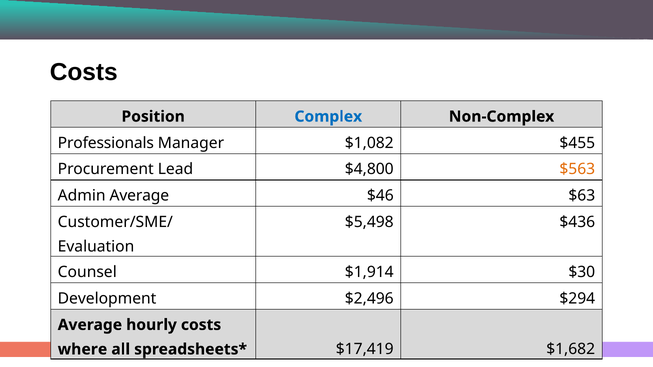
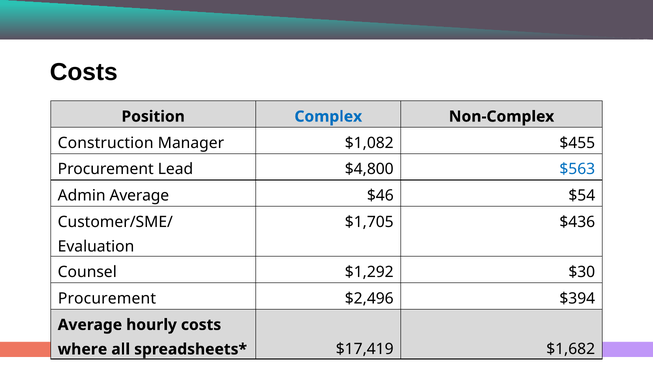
Professionals: Professionals -> Construction
$563 colour: orange -> blue
$63: $63 -> $54
$5,498: $5,498 -> $1,705
$1,914: $1,914 -> $1,292
Development at (107, 299): Development -> Procurement
$294: $294 -> $394
